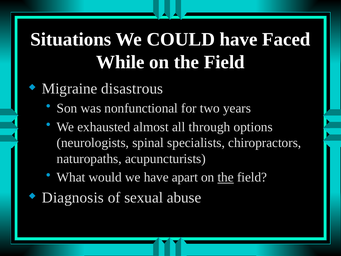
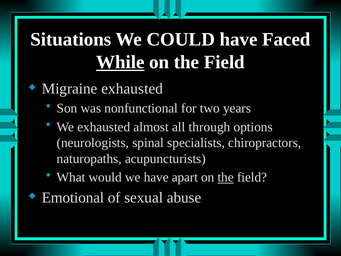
While underline: none -> present
Migraine disastrous: disastrous -> exhausted
Diagnosis: Diagnosis -> Emotional
